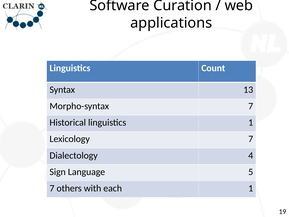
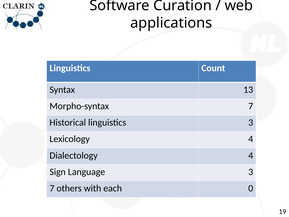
linguistics 1: 1 -> 3
Lexicology 7: 7 -> 4
Language 5: 5 -> 3
each 1: 1 -> 0
